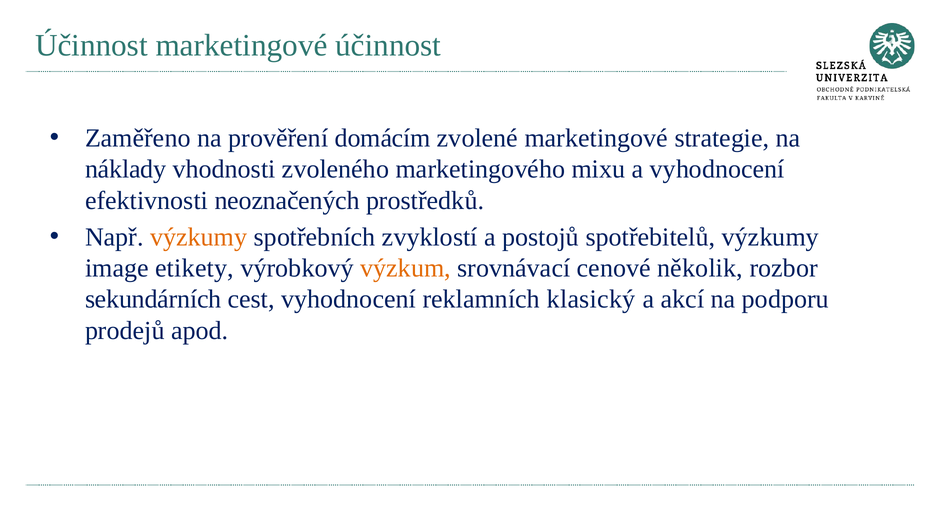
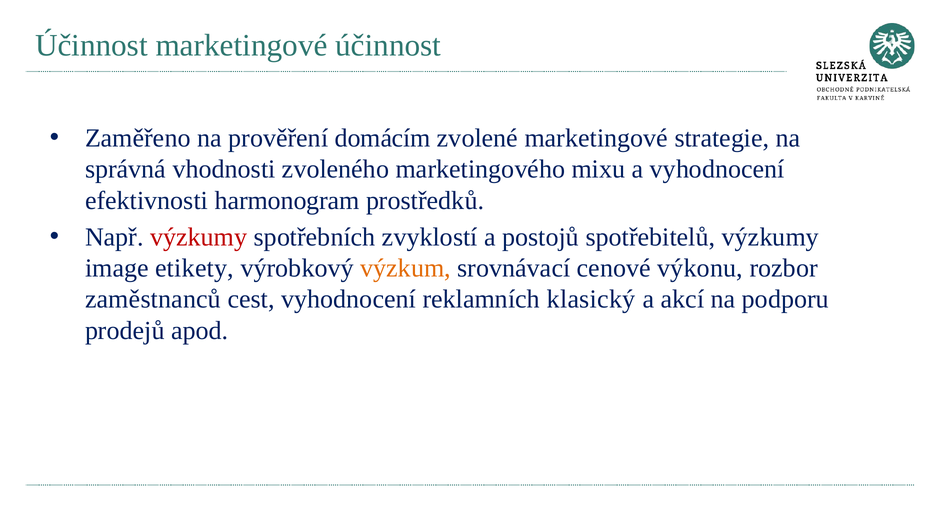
náklady: náklady -> správná
neoznačených: neoznačených -> harmonogram
výzkumy at (199, 237) colour: orange -> red
několik: několik -> výkonu
sekundárních: sekundárních -> zaměstnanců
